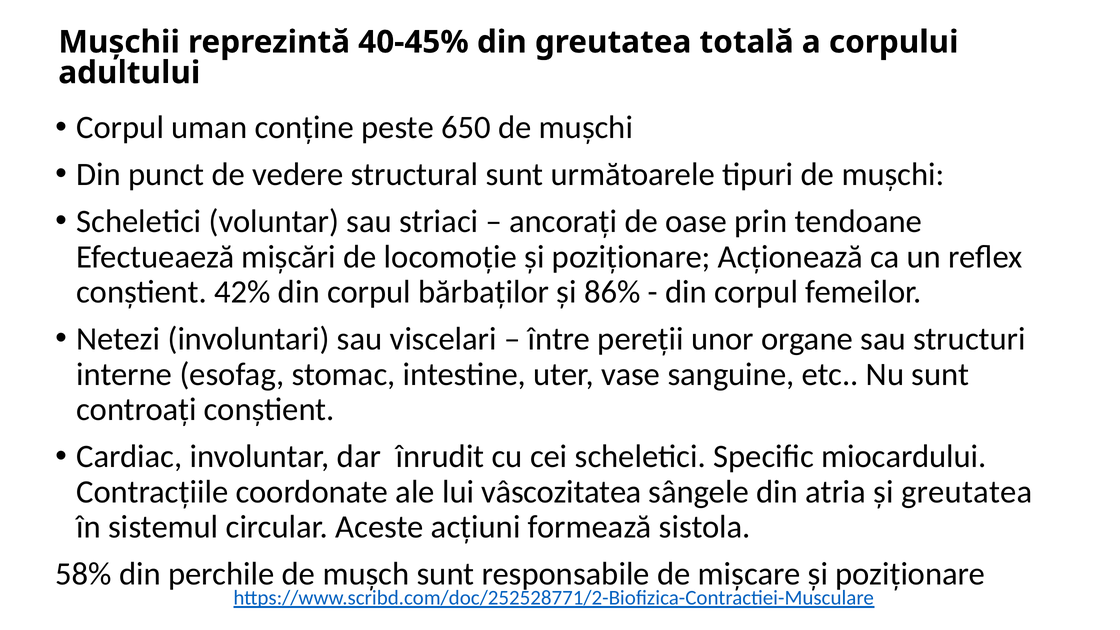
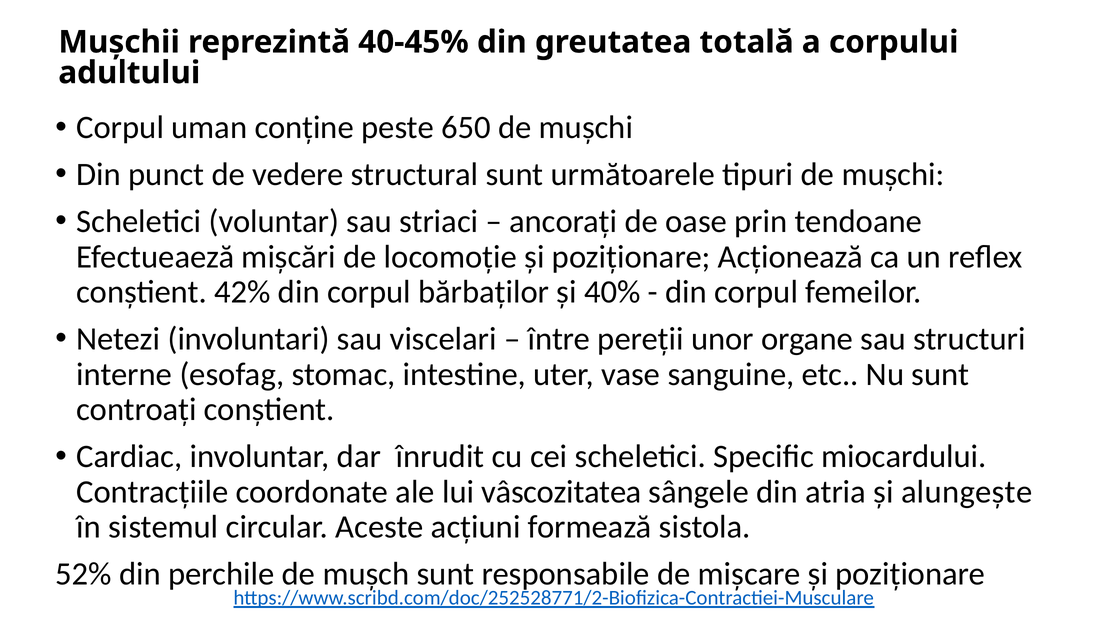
86%: 86% -> 40%
și greutatea: greutatea -> alungește
58%: 58% -> 52%
